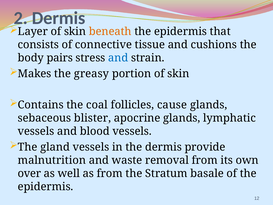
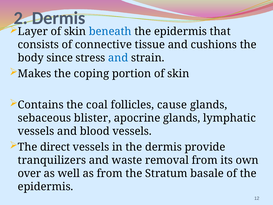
beneath colour: orange -> blue
pairs: pairs -> since
greasy: greasy -> coping
gland: gland -> direct
malnutrition: malnutrition -> tranquilizers
